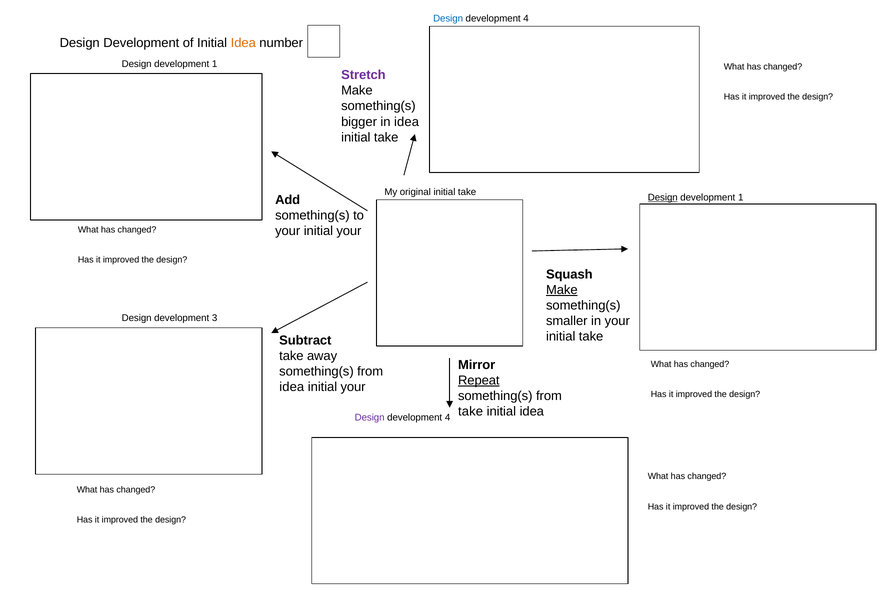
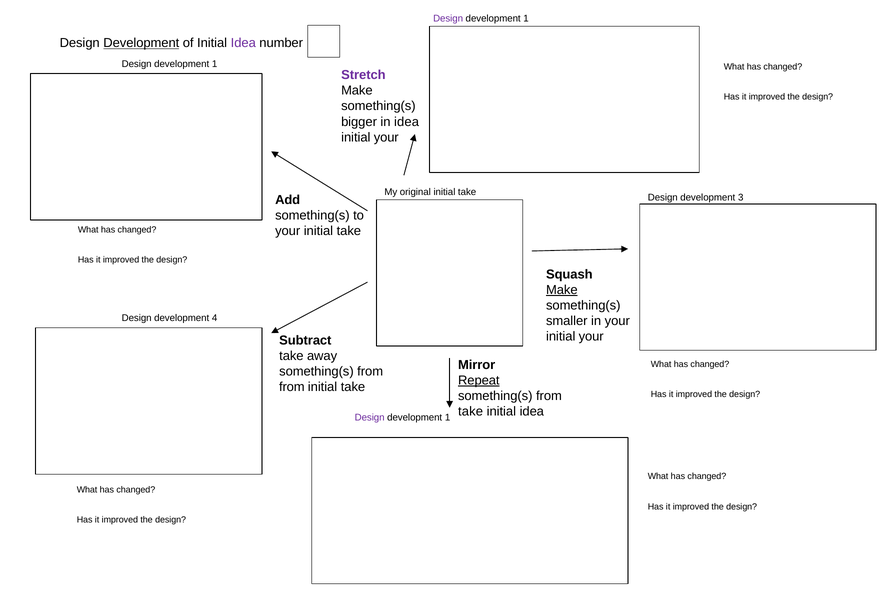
Design at (448, 19) colour: blue -> purple
4 at (526, 19): 4 -> 1
Development at (141, 43) underline: none -> present
Idea at (243, 43) colour: orange -> purple
take at (386, 137): take -> your
Design at (663, 198) underline: present -> none
1 at (741, 198): 1 -> 3
your initial your: your -> take
3: 3 -> 4
take at (591, 336): take -> your
idea at (292, 387): idea -> from
your at (353, 387): your -> take
4 at (448, 417): 4 -> 1
